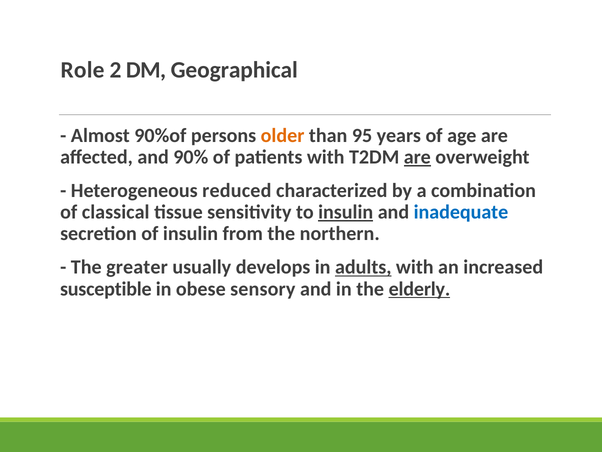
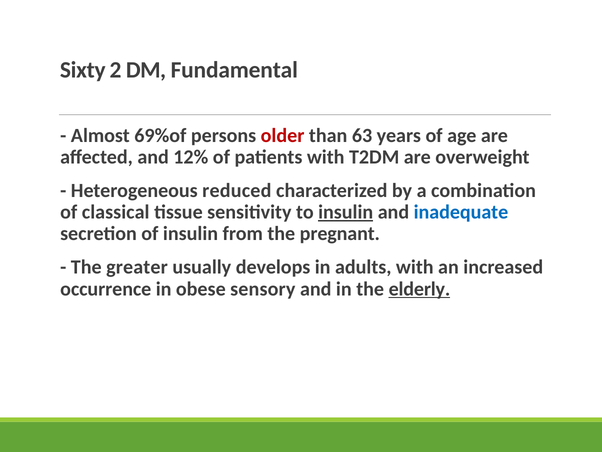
Role: Role -> Sixty
Geographical: Geographical -> Fundamental
90%of: 90%of -> 69%of
older colour: orange -> red
95: 95 -> 63
90%: 90% -> 12%
are at (417, 157) underline: present -> none
northern: northern -> pregnant
adults underline: present -> none
susceptible: susceptible -> occurrence
